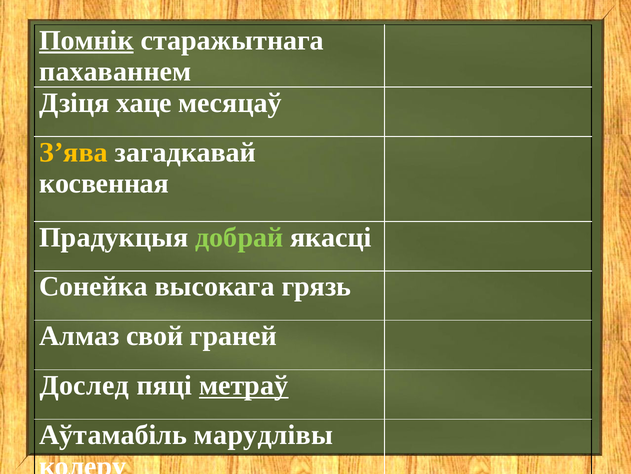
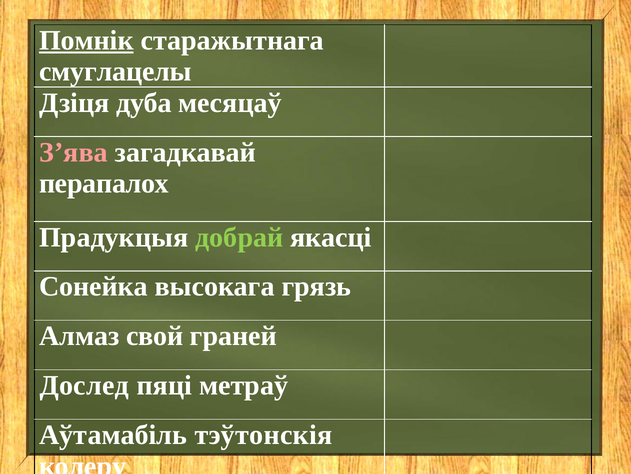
пахаваннем: пахаваннем -> смуглацелы
хаце: хаце -> дуба
З’ява colour: yellow -> pink
косвенная: косвенная -> перапалох
метраў underline: present -> none
марудлівы: марудлівы -> тэўтонскія
